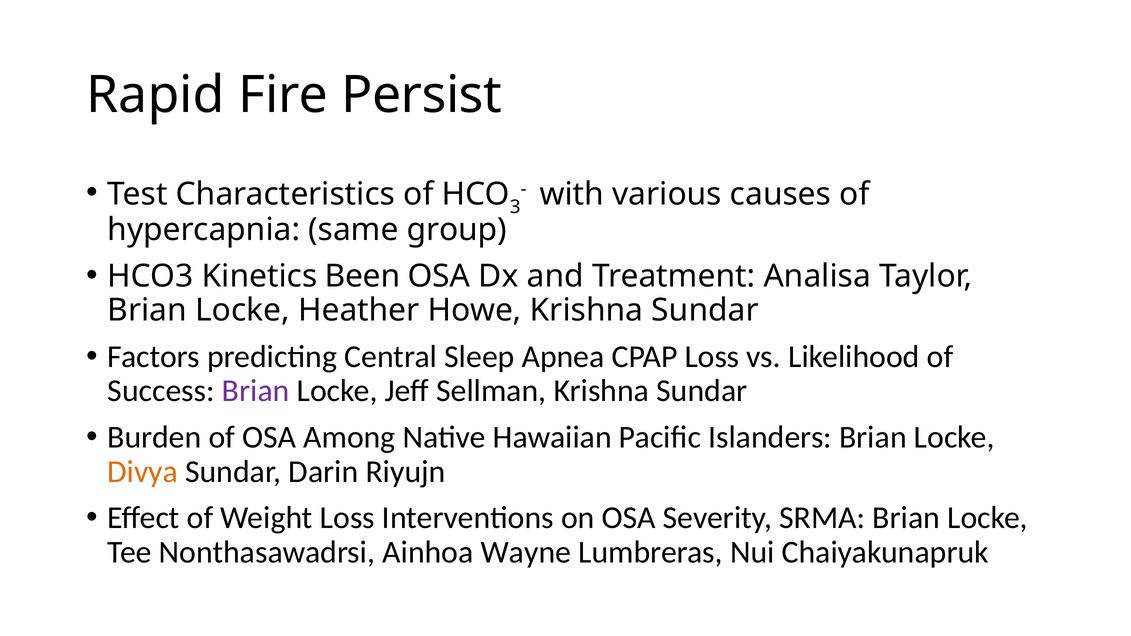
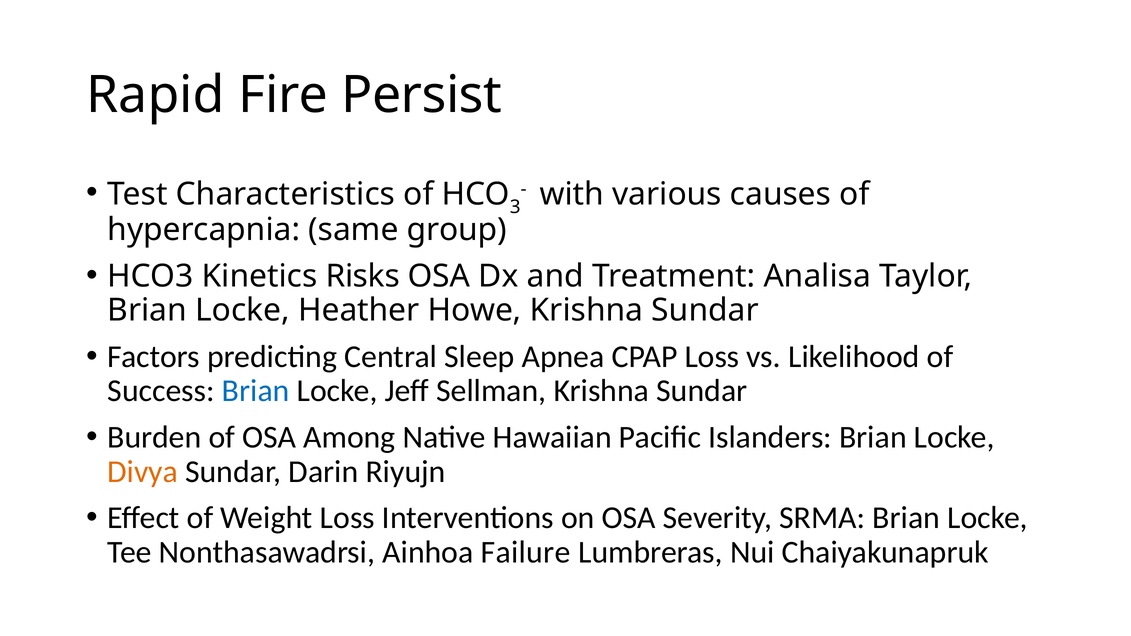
Been: Been -> Risks
Brian at (256, 391) colour: purple -> blue
Wayne: Wayne -> Failure
